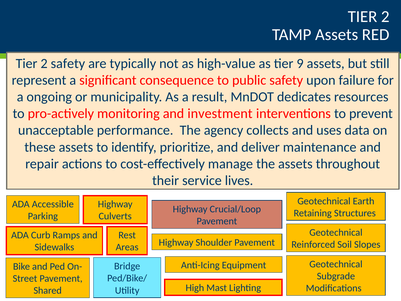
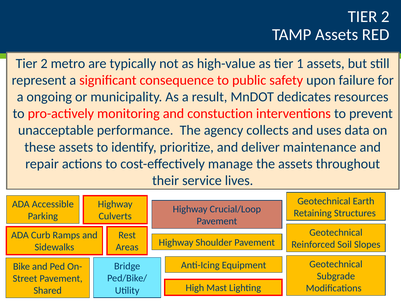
2 safety: safety -> metro
9: 9 -> 1
investment: investment -> constuction
